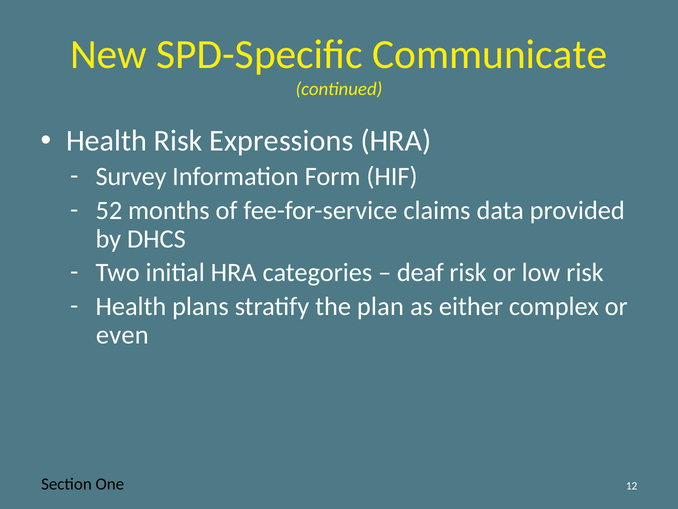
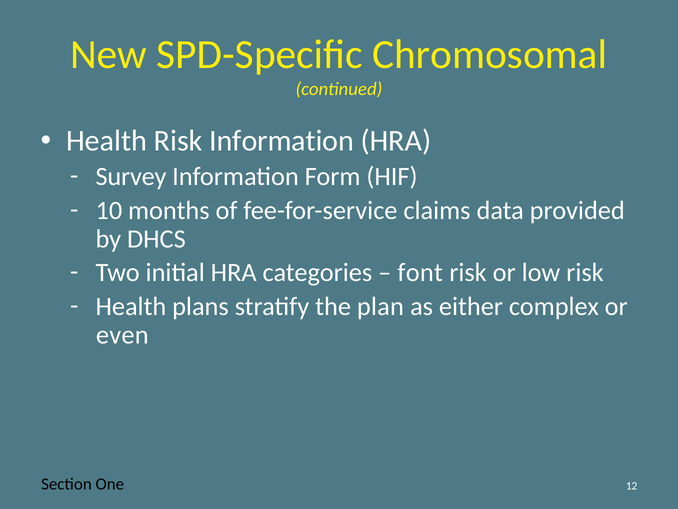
Communicate: Communicate -> Chromosomal
Risk Expressions: Expressions -> Information
52: 52 -> 10
deaf: deaf -> font
